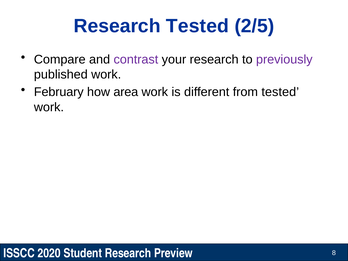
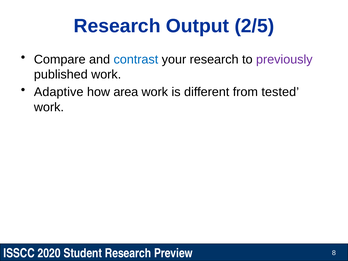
Research Tested: Tested -> Output
contrast colour: purple -> blue
February: February -> Adaptive
